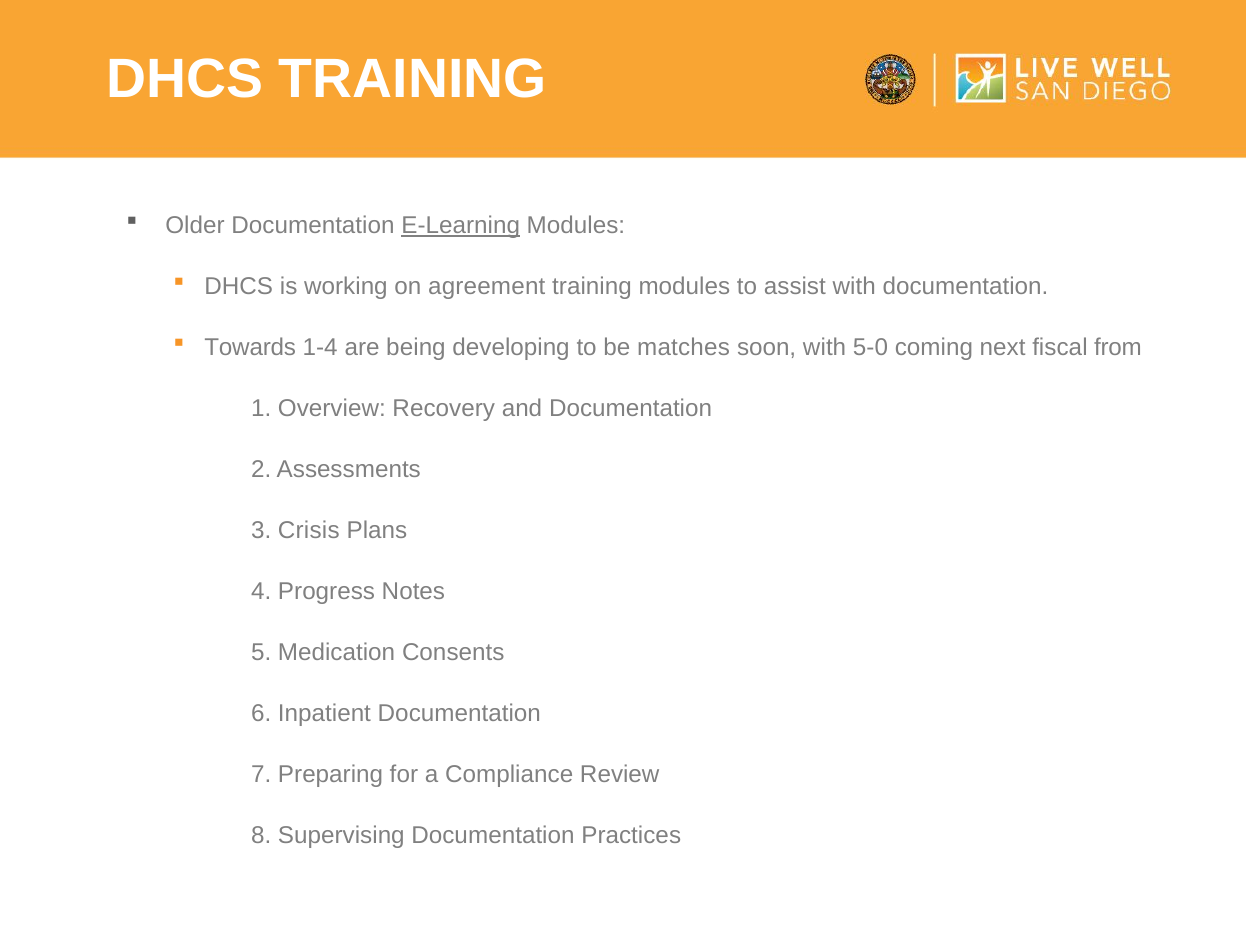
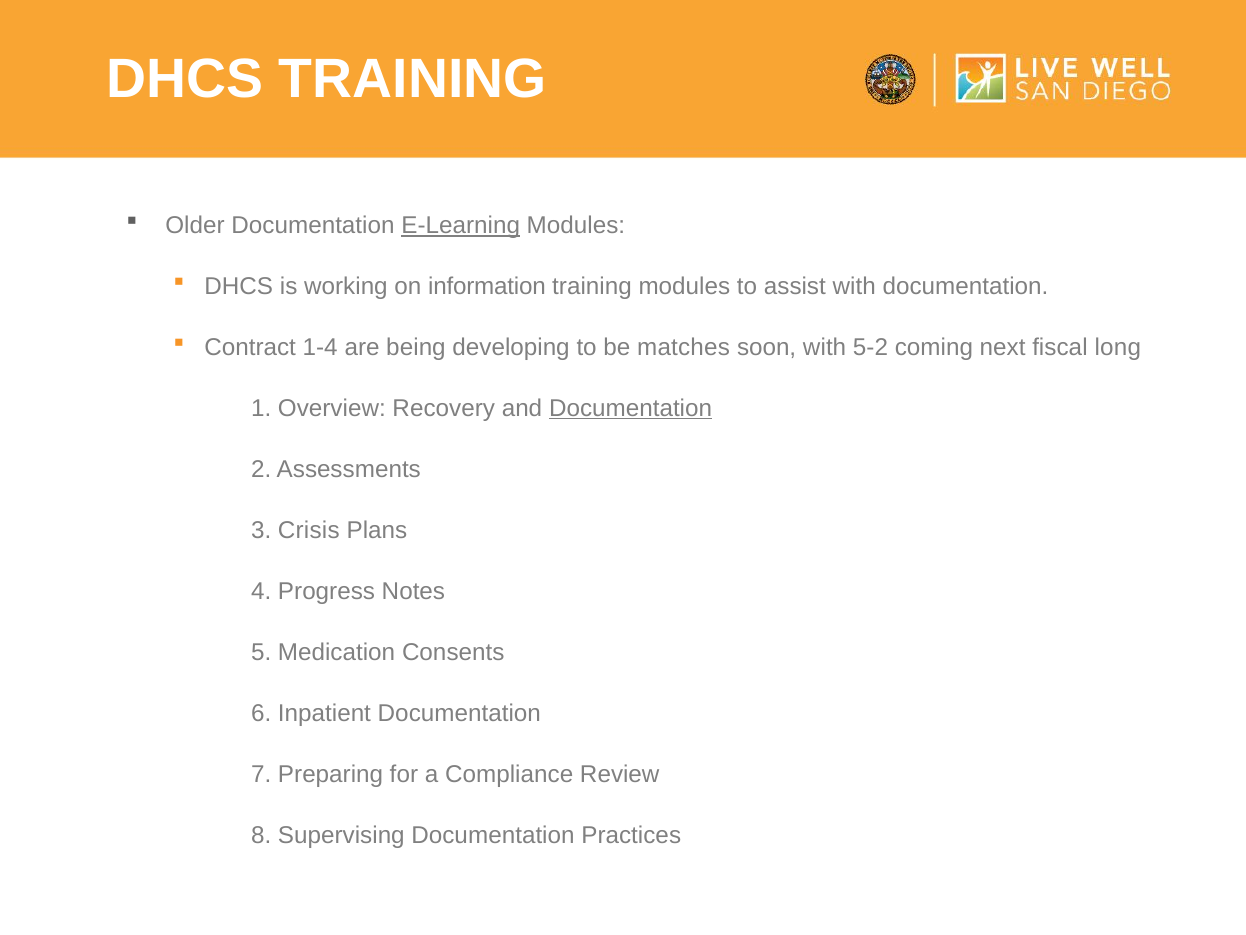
agreement: agreement -> information
Towards: Towards -> Contract
5-0: 5-0 -> 5-2
from: from -> long
Documentation at (631, 408) underline: none -> present
